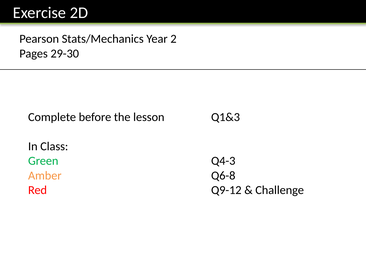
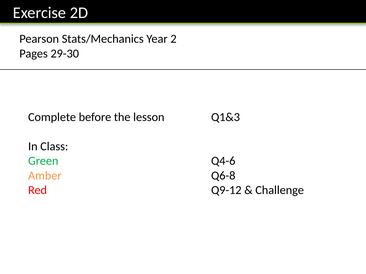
Q4-3: Q4-3 -> Q4-6
